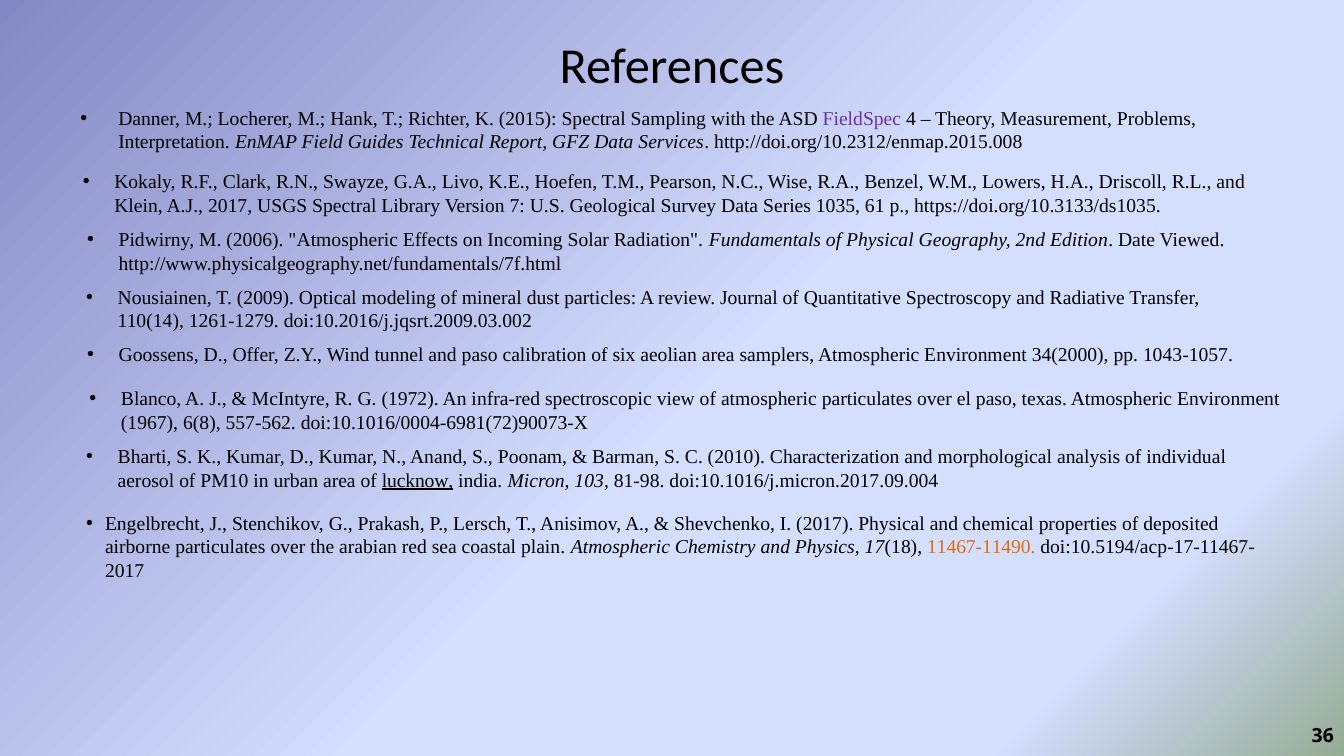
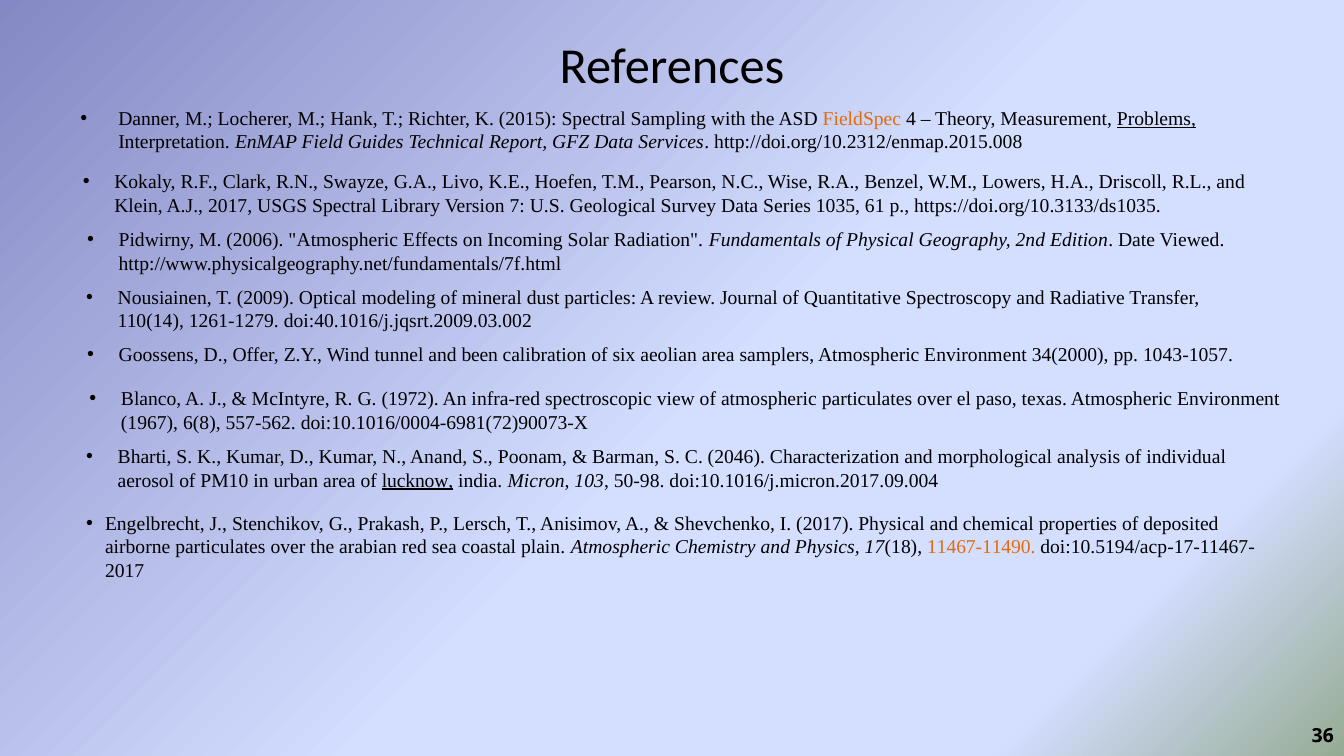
FieldSpec colour: purple -> orange
Problems underline: none -> present
doi:10.2016/j.jqsrt.2009.03.002: doi:10.2016/j.jqsrt.2009.03.002 -> doi:40.1016/j.jqsrt.2009.03.002
and paso: paso -> been
2010: 2010 -> 2046
81-98: 81-98 -> 50-98
